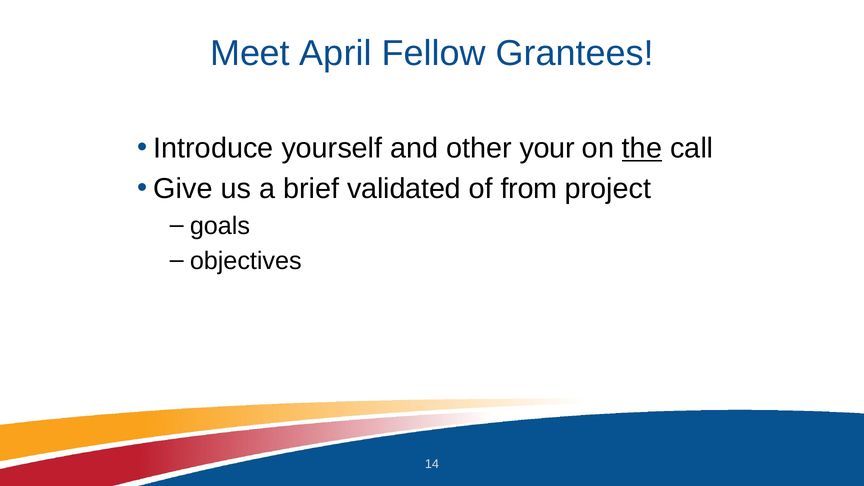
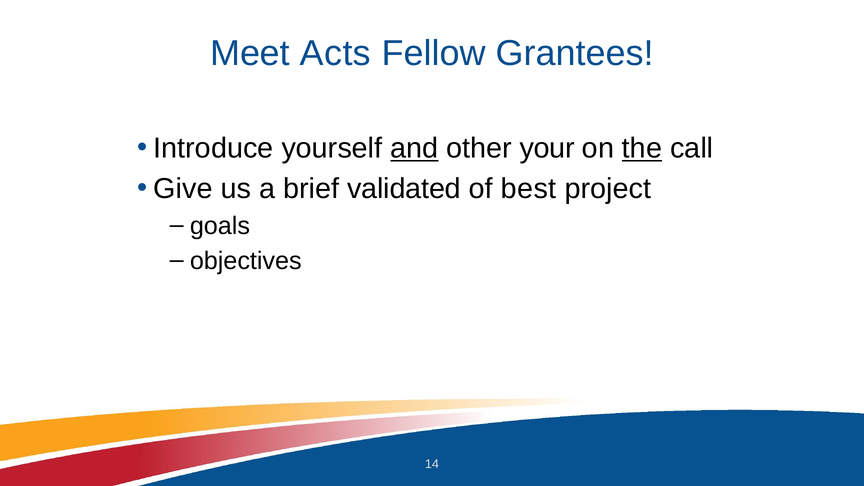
April: April -> Acts
and underline: none -> present
from: from -> best
